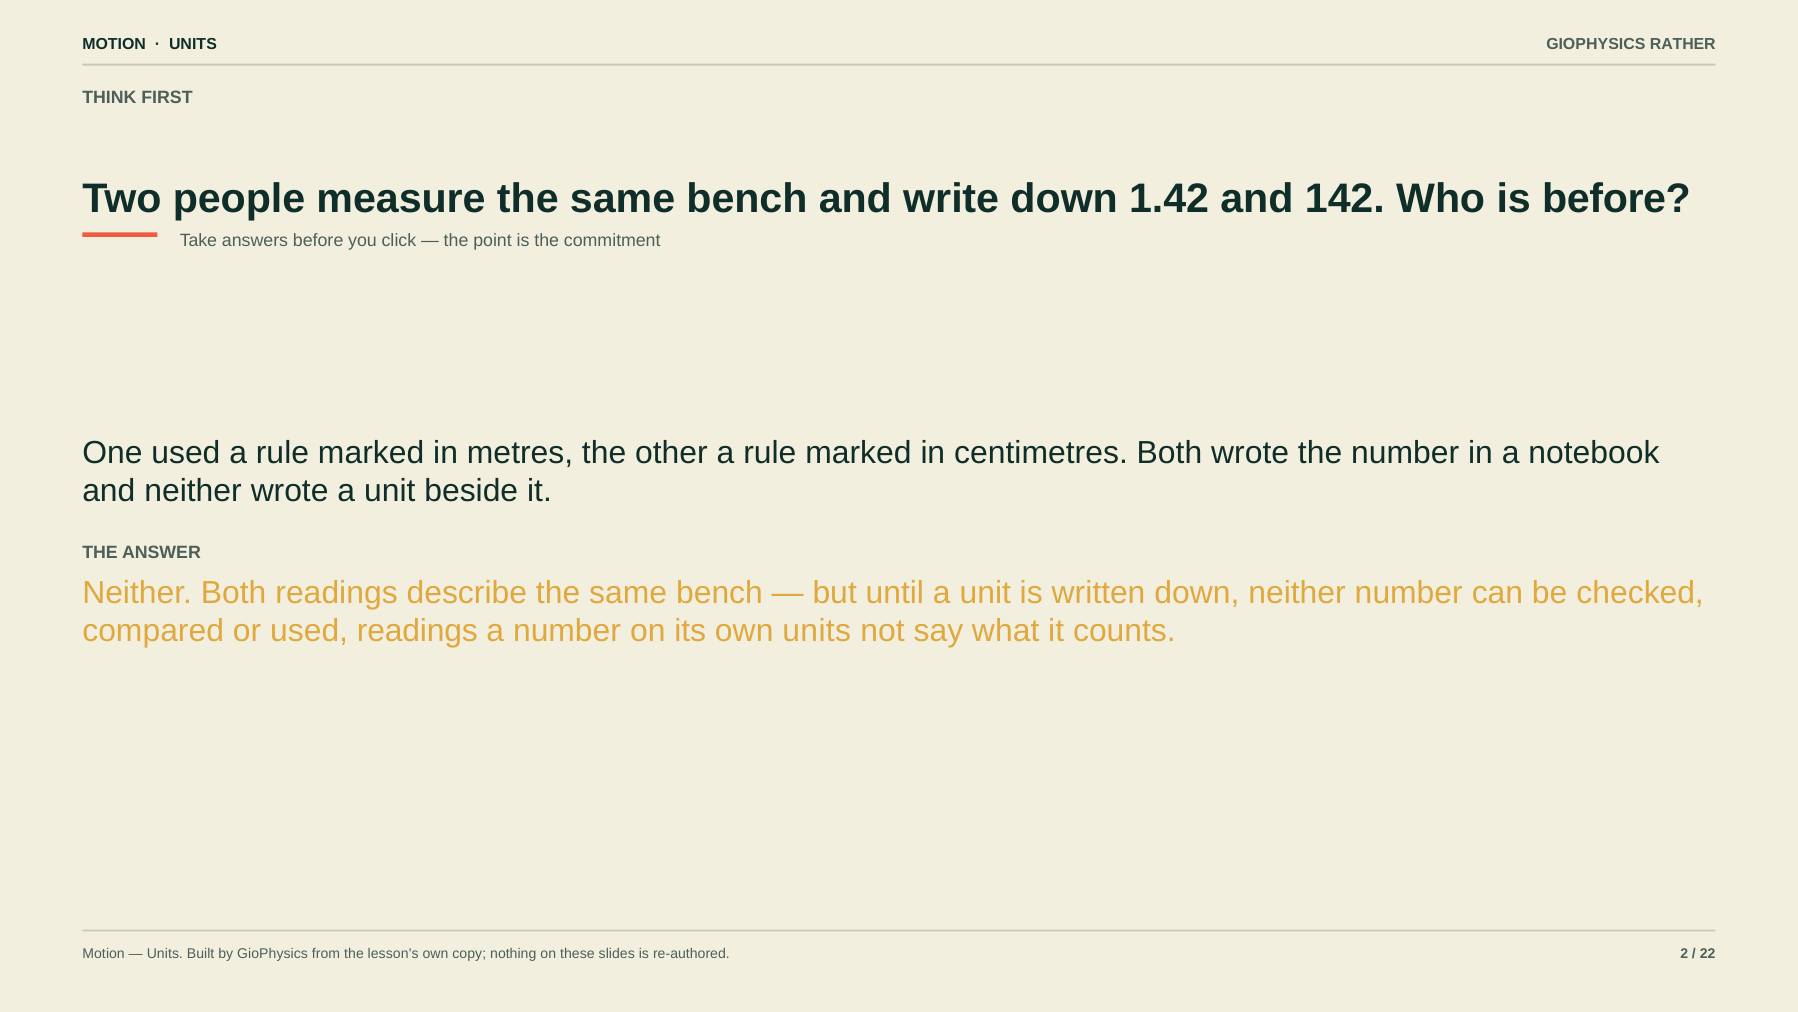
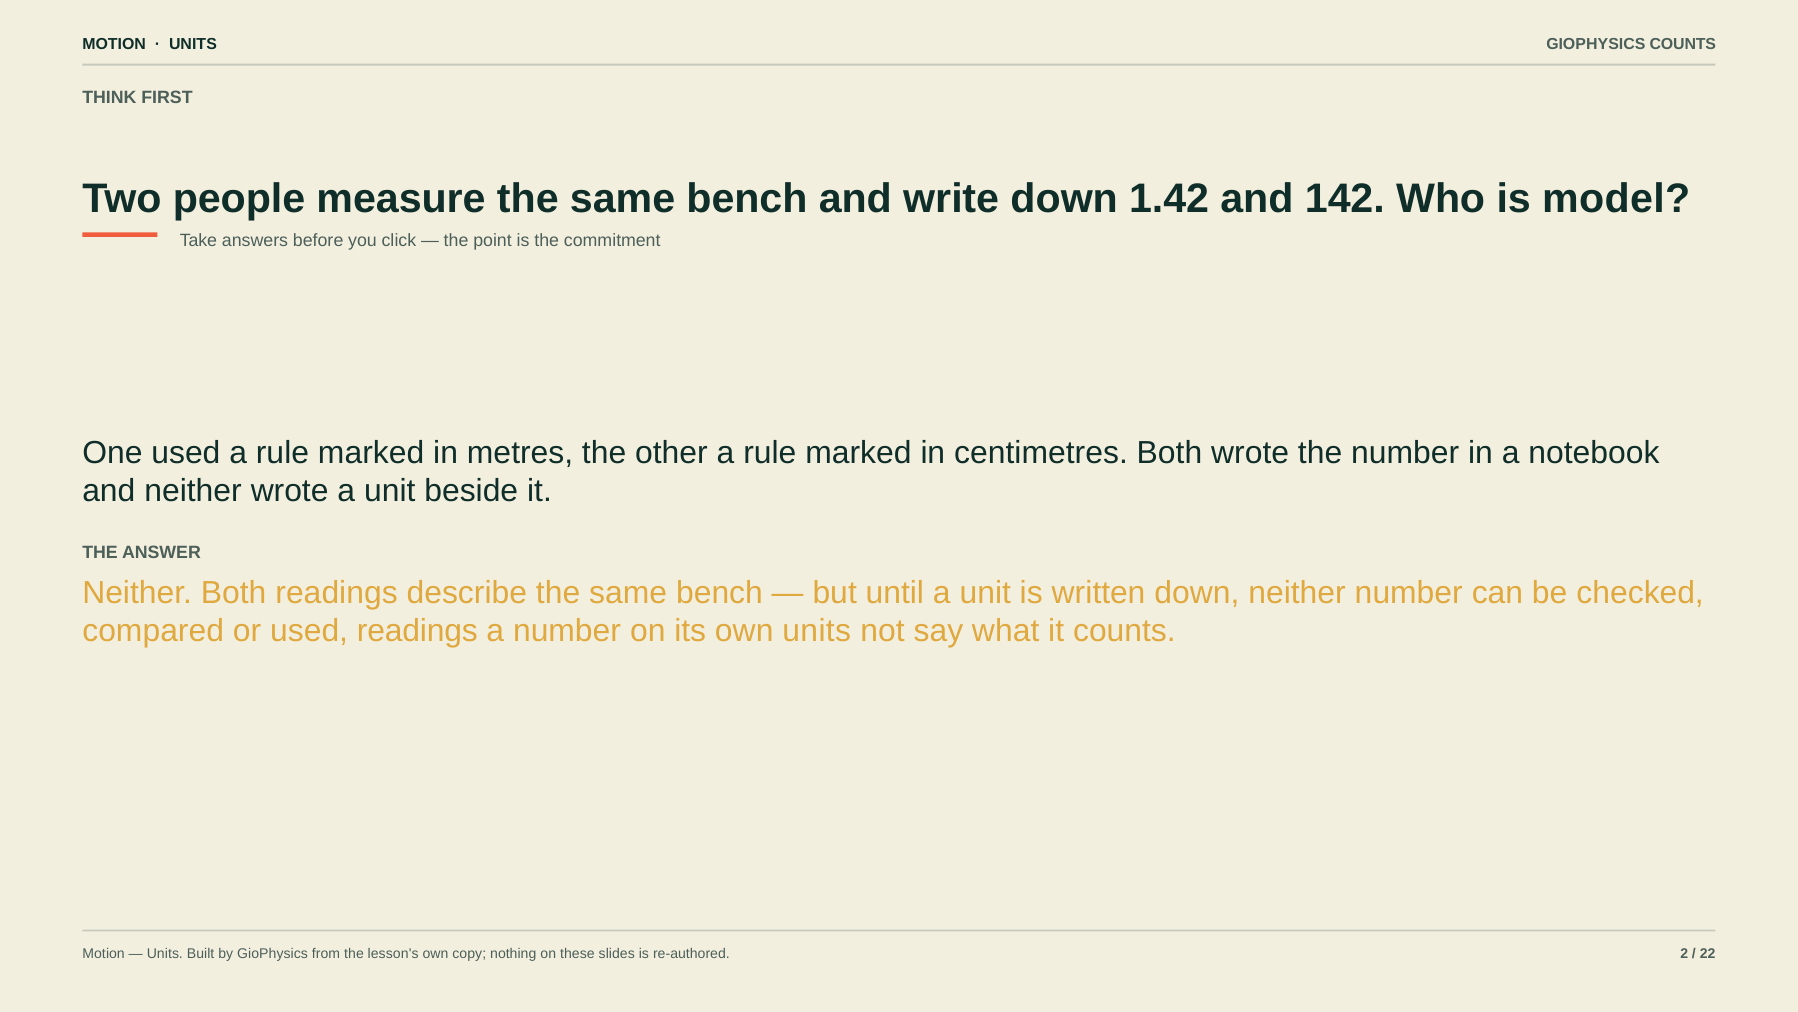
GIOPHYSICS RATHER: RATHER -> COUNTS
is before: before -> model
